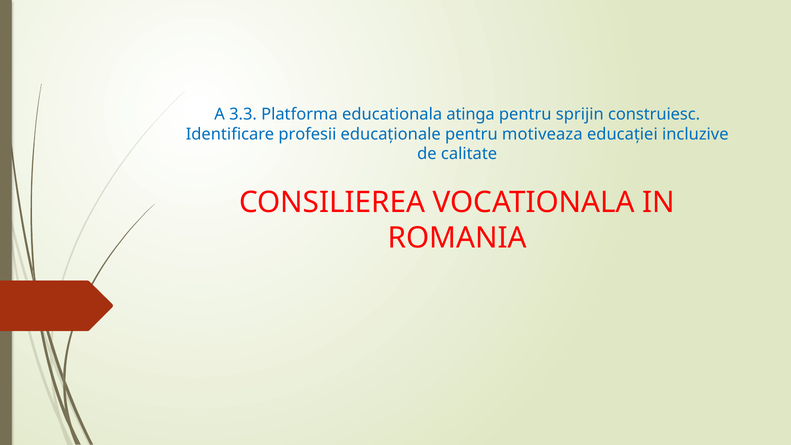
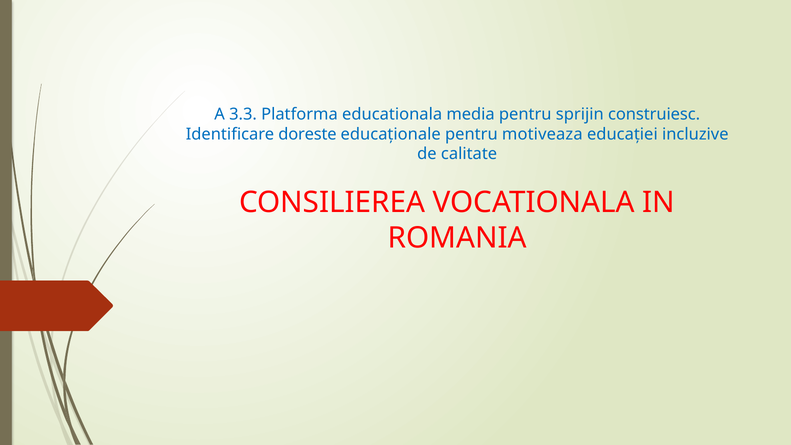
atinga: atinga -> media
profesii: profesii -> doreste
